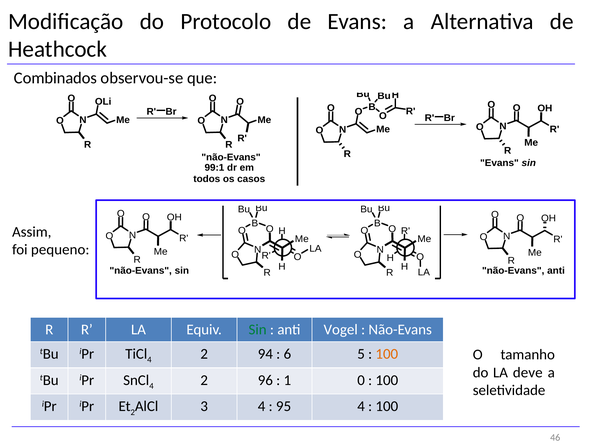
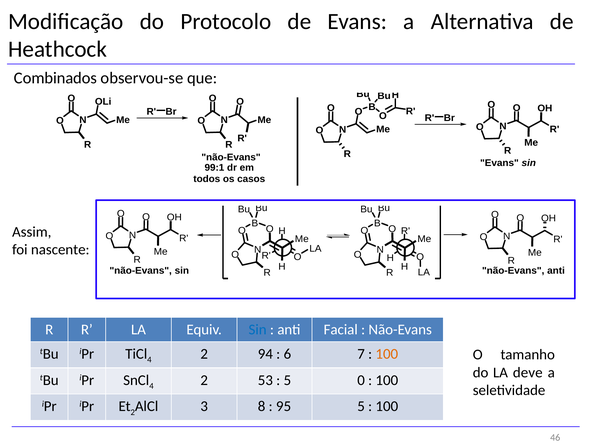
pequeno: pequeno -> nascente
Sin at (258, 330) colour: green -> blue
Vogel: Vogel -> Facial
5: 5 -> 7
96: 96 -> 53
1 at (287, 380): 1 -> 5
3 4: 4 -> 8
95 4: 4 -> 5
